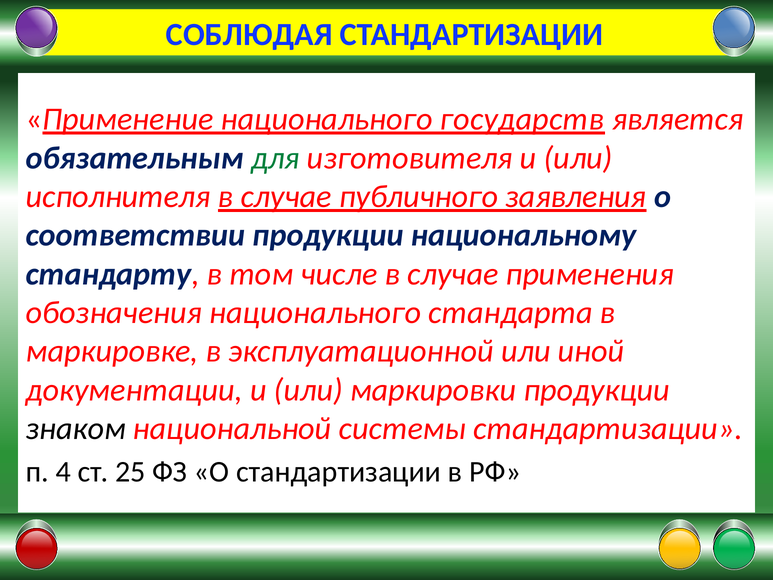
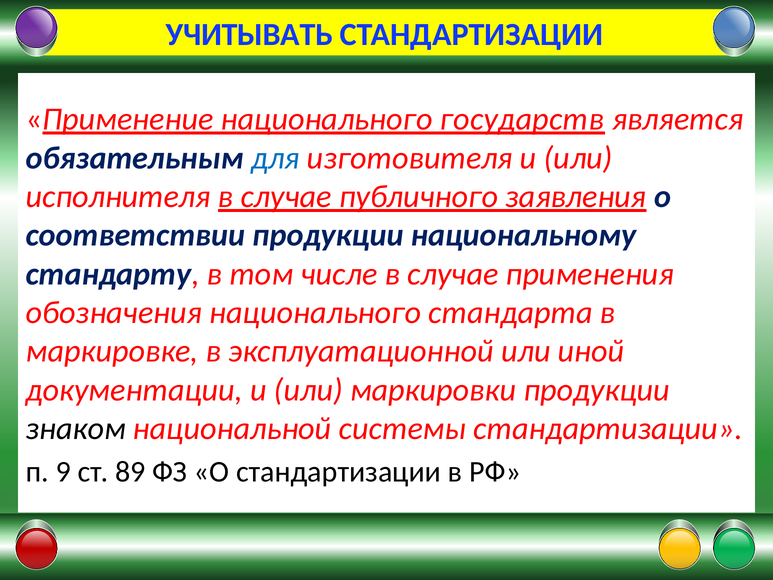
СОБЛЮДАЯ: СОБЛЮДАЯ -> УЧИТЫВАТЬ
для colour: green -> blue
4: 4 -> 9
25: 25 -> 89
